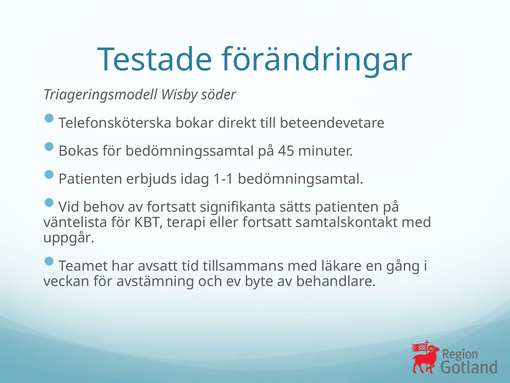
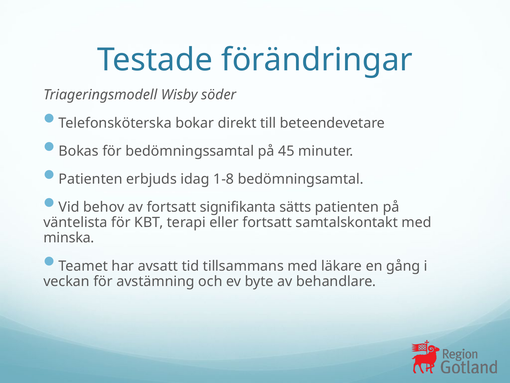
1-1: 1-1 -> 1-8
uppgår: uppgår -> minska
